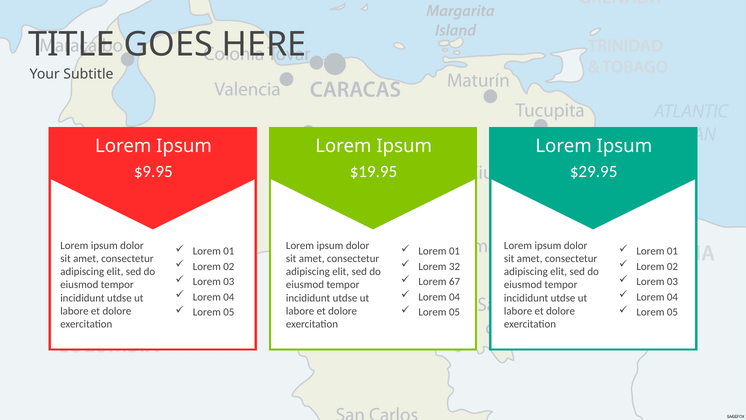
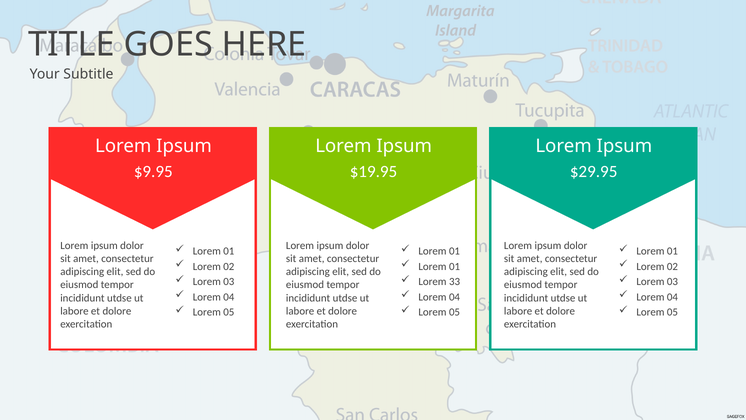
32 at (455, 266): 32 -> 01
67: 67 -> 33
